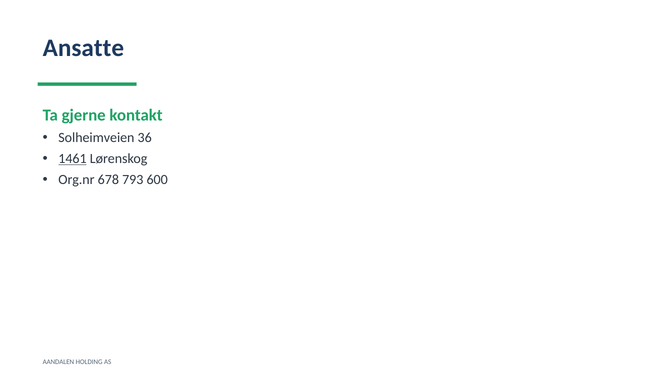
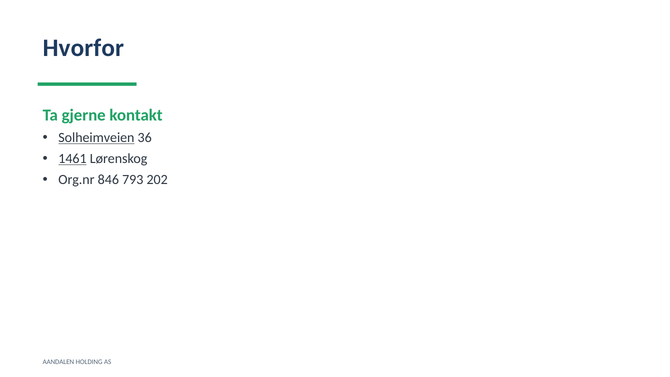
Ansatte: Ansatte -> Hvorfor
Solheimveien underline: none -> present
678: 678 -> 846
600: 600 -> 202
